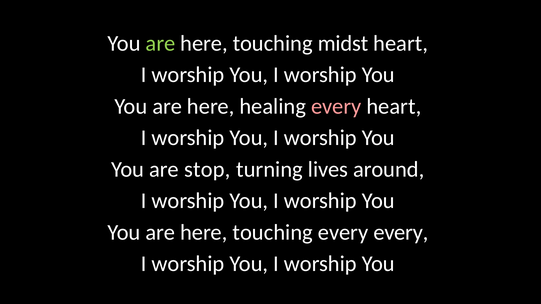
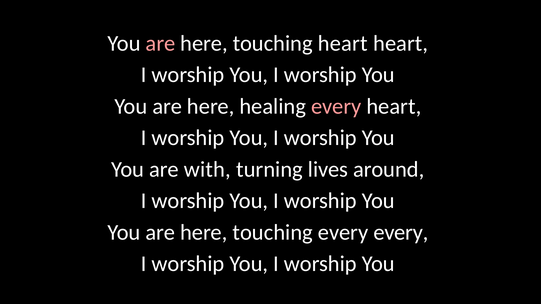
are at (160, 43) colour: light green -> pink
touching midst: midst -> heart
stop: stop -> with
